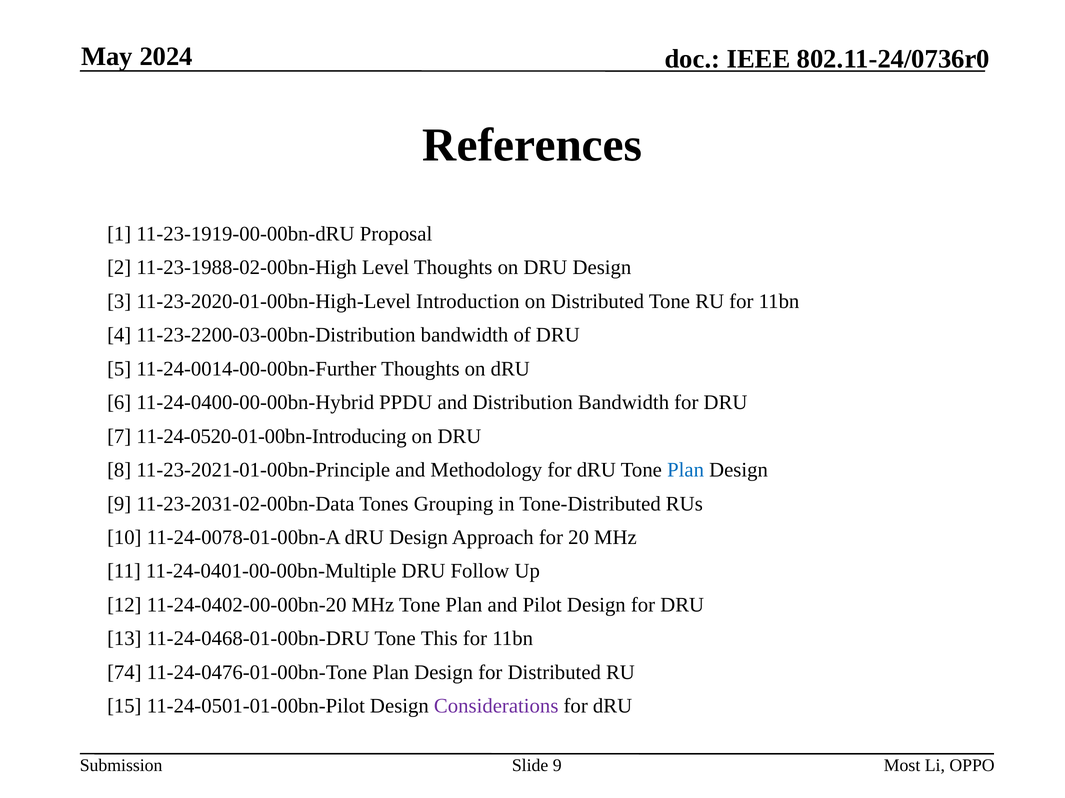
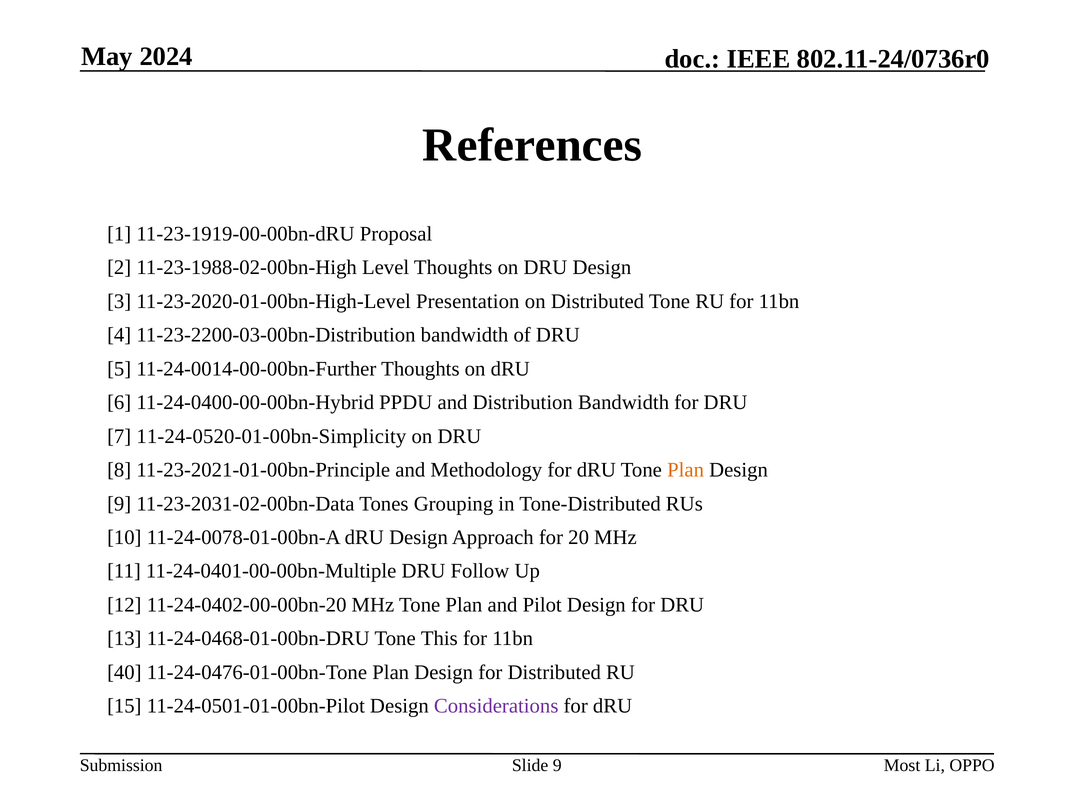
Introduction: Introduction -> Presentation
11-24-0520-01-00bn-Introducing: 11-24-0520-01-00bn-Introducing -> 11-24-0520-01-00bn-Simplicity
Plan at (686, 470) colour: blue -> orange
74: 74 -> 40
